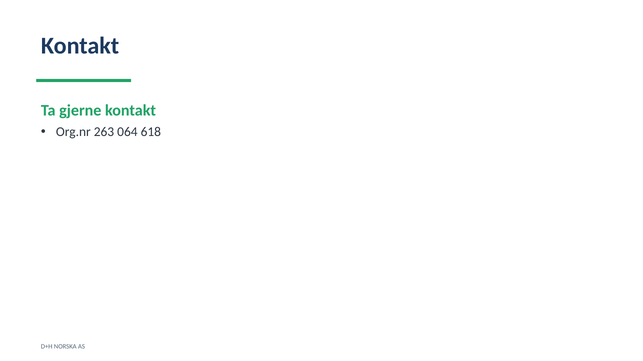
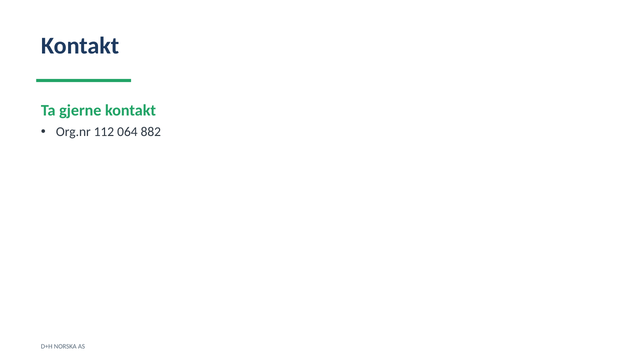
263: 263 -> 112
618: 618 -> 882
